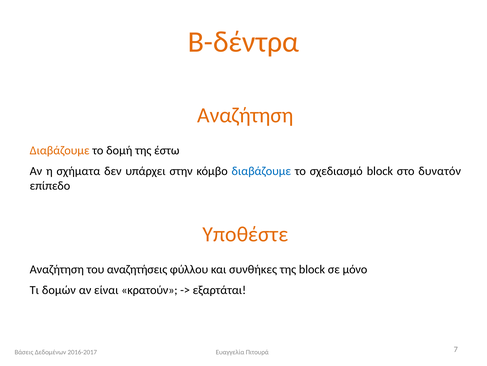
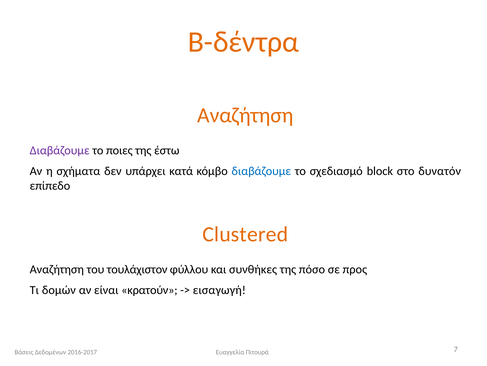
Διαβάζουμε at (60, 150) colour: orange -> purple
δομή: δομή -> ποιες
στην: στην -> κατά
Υποθέστε: Υποθέστε -> Clustered
αναζητήσεις: αναζητήσεις -> τουλάχιστον
της block: block -> πόσο
μόνο: μόνο -> προς
εξαρτάται: εξαρτάται -> εισαγωγή
